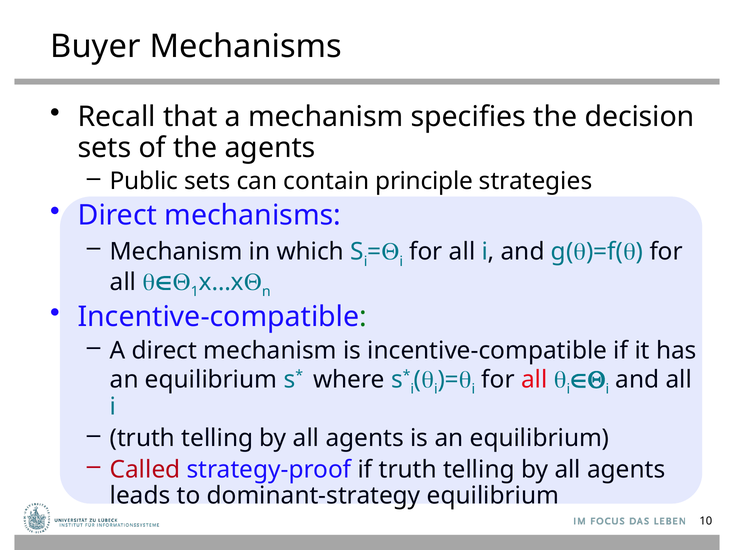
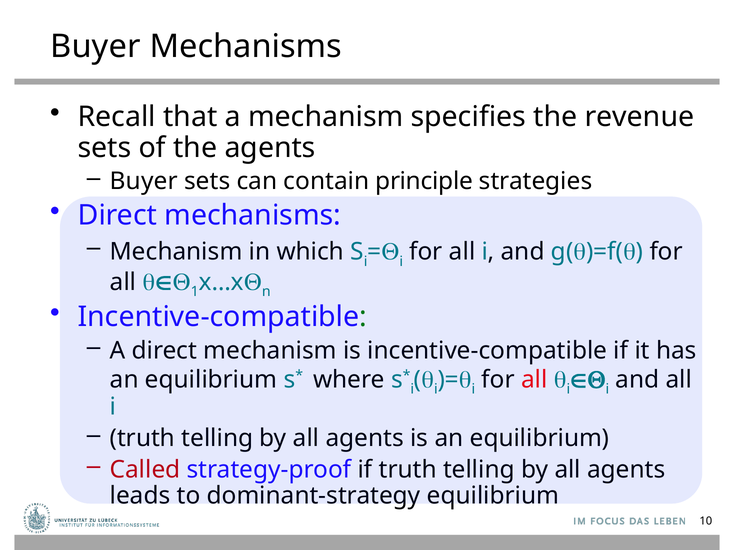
decision: decision -> revenue
Public at (144, 181): Public -> Buyer
